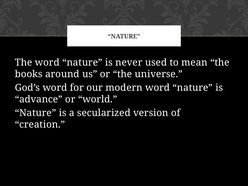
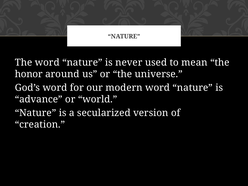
books: books -> honor
